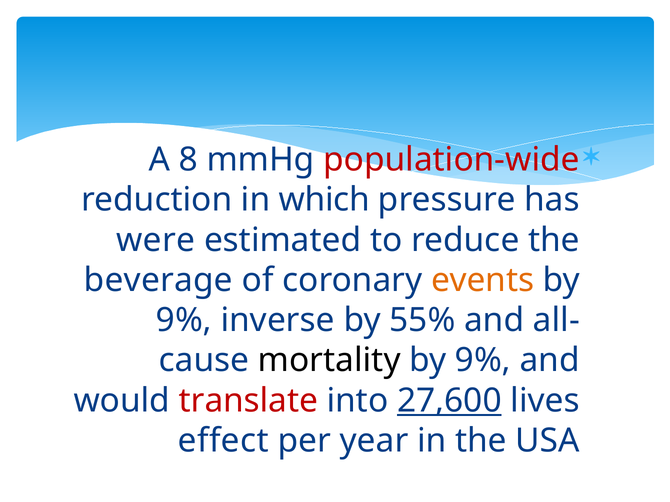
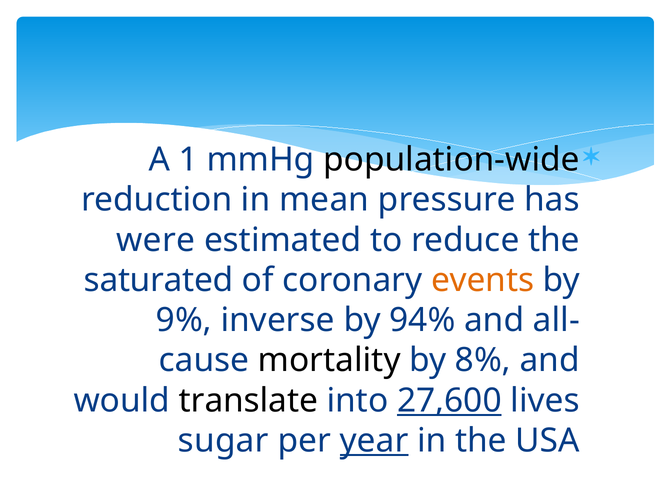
8: 8 -> 1
population-wide colour: red -> black
which: which -> mean
beverage: beverage -> saturated
55%: 55% -> 94%
9% at (483, 361): 9% -> 8%
translate colour: red -> black
effect: effect -> sugar
year underline: none -> present
